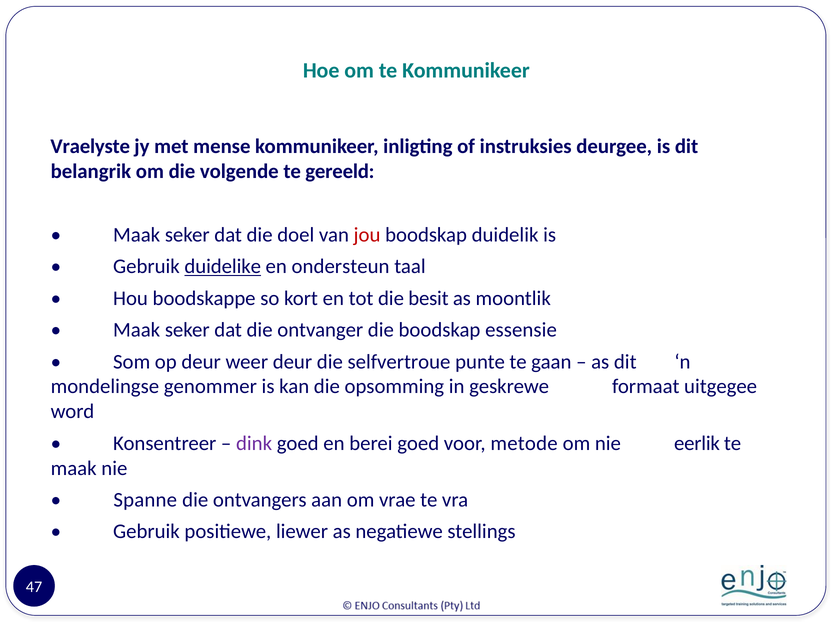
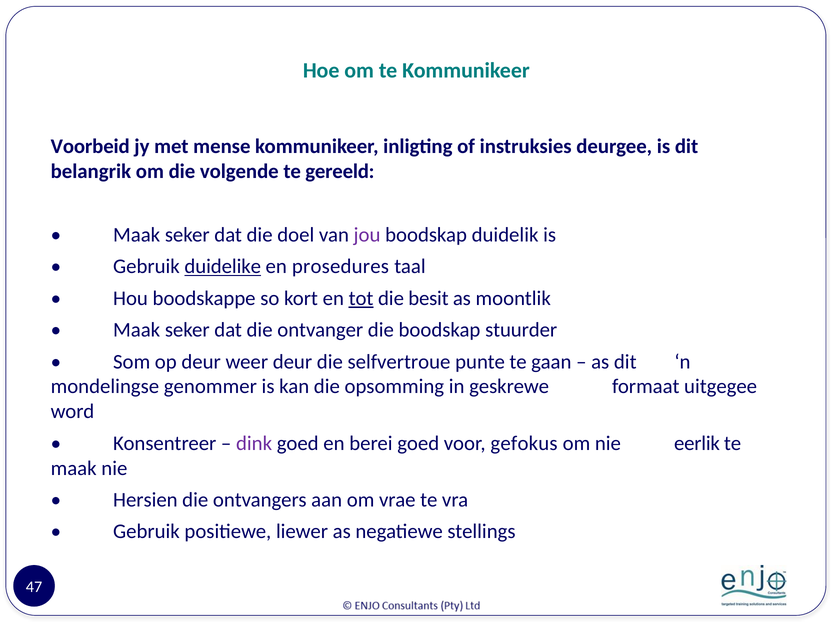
Vraelyste: Vraelyste -> Voorbeid
jou colour: red -> purple
ondersteun: ondersteun -> prosedures
tot underline: none -> present
essensie: essensie -> stuurder
metode: metode -> gefokus
Spanne: Spanne -> Hersien
